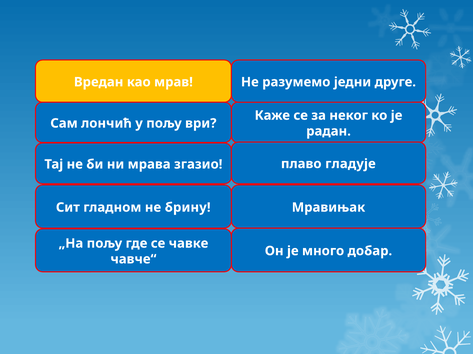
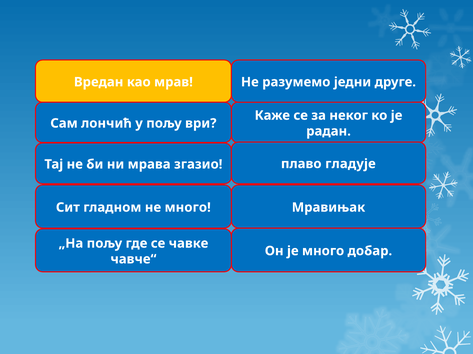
не брину: брину -> много
